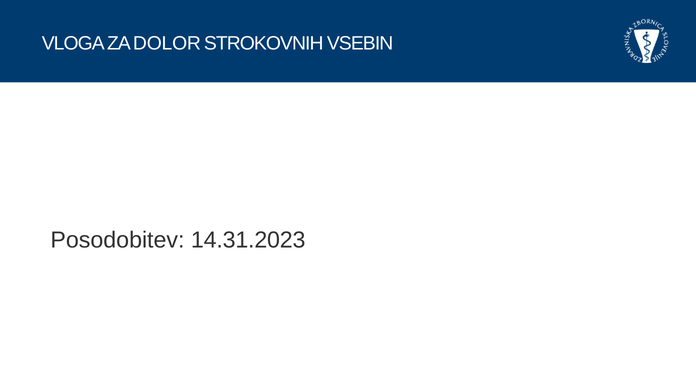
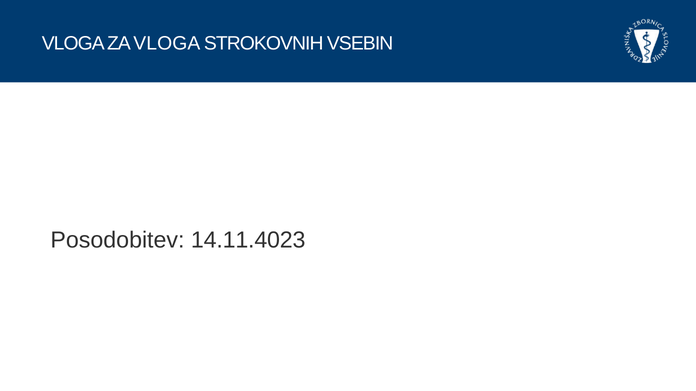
ZA DOLOR: DOLOR -> VLOGA
14.31.2023: 14.31.2023 -> 14.11.4023
